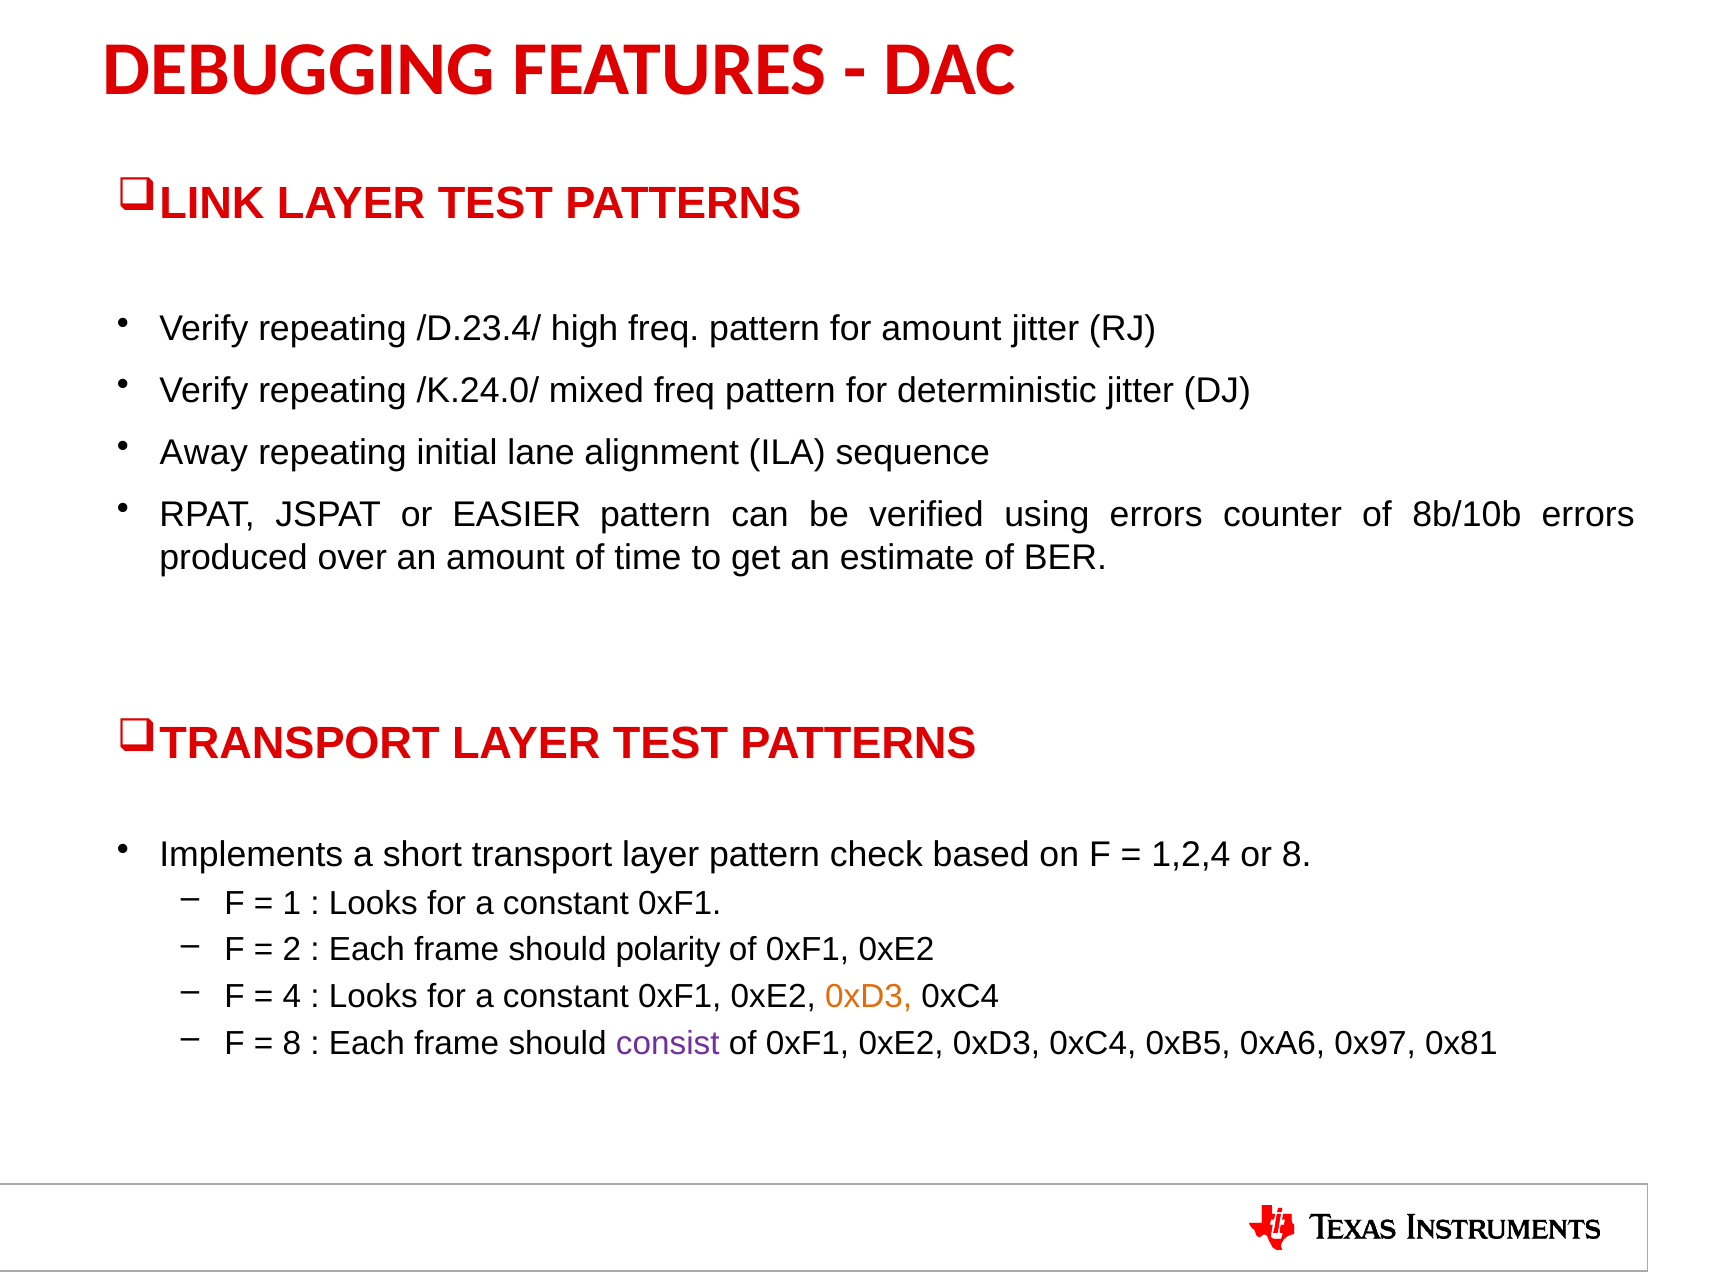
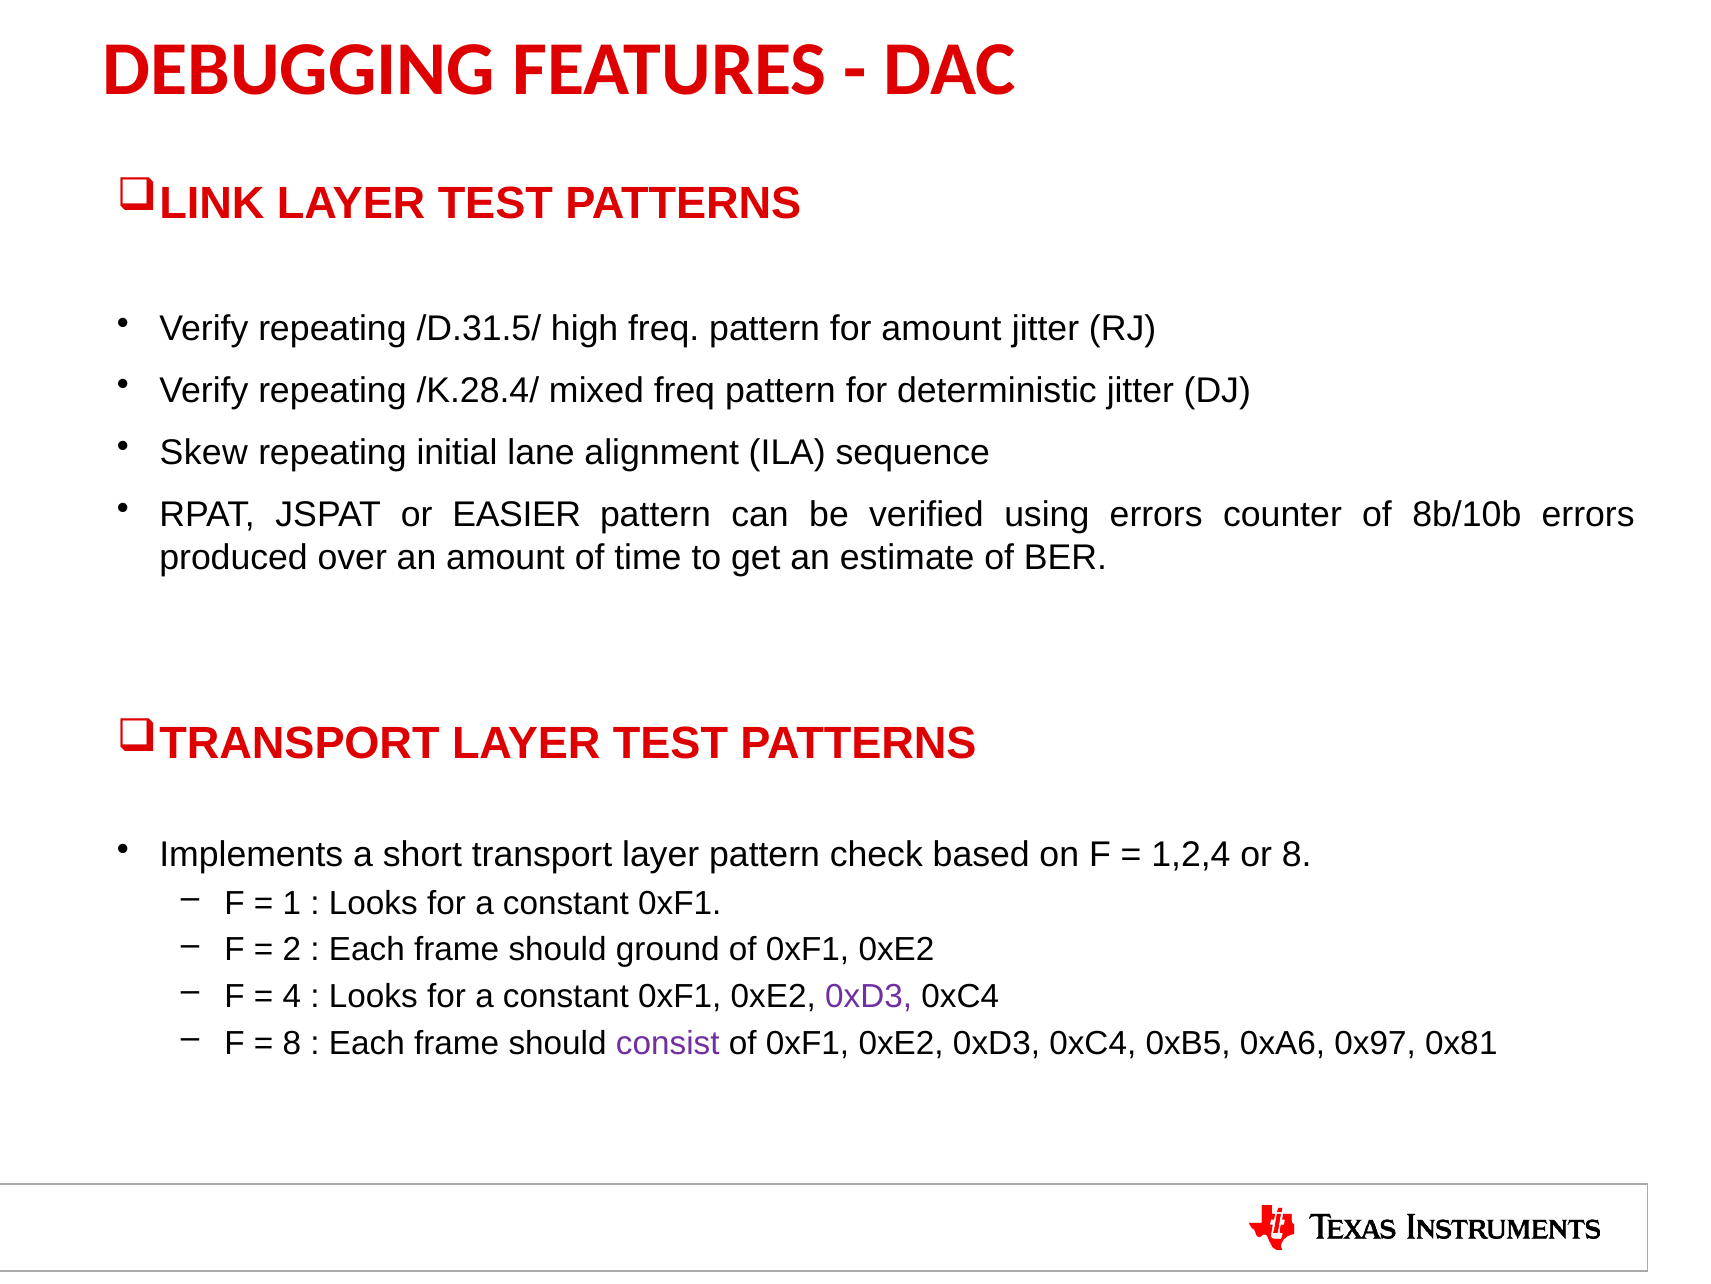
/D.23.4/: /D.23.4/ -> /D.31.5/
/K.24.0/: /K.24.0/ -> /K.28.4/
Away: Away -> Skew
polarity: polarity -> ground
0xD3 at (869, 996) colour: orange -> purple
